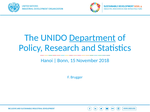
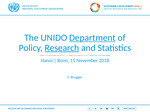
Research underline: none -> present
